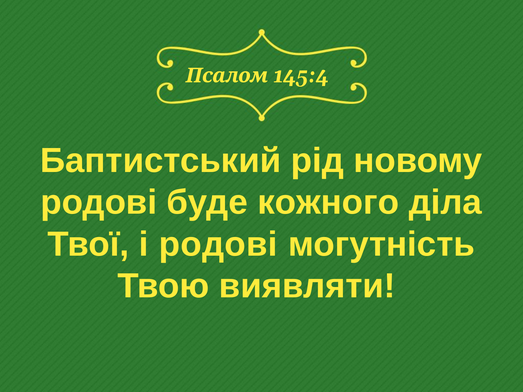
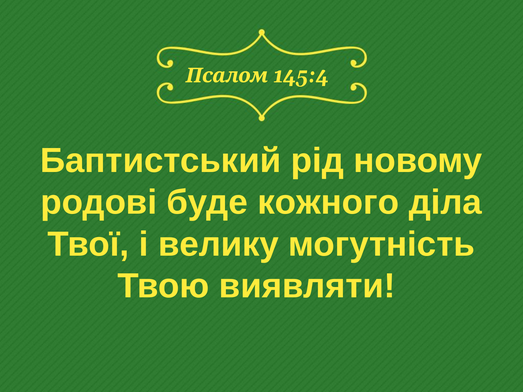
і родові: родові -> велику
